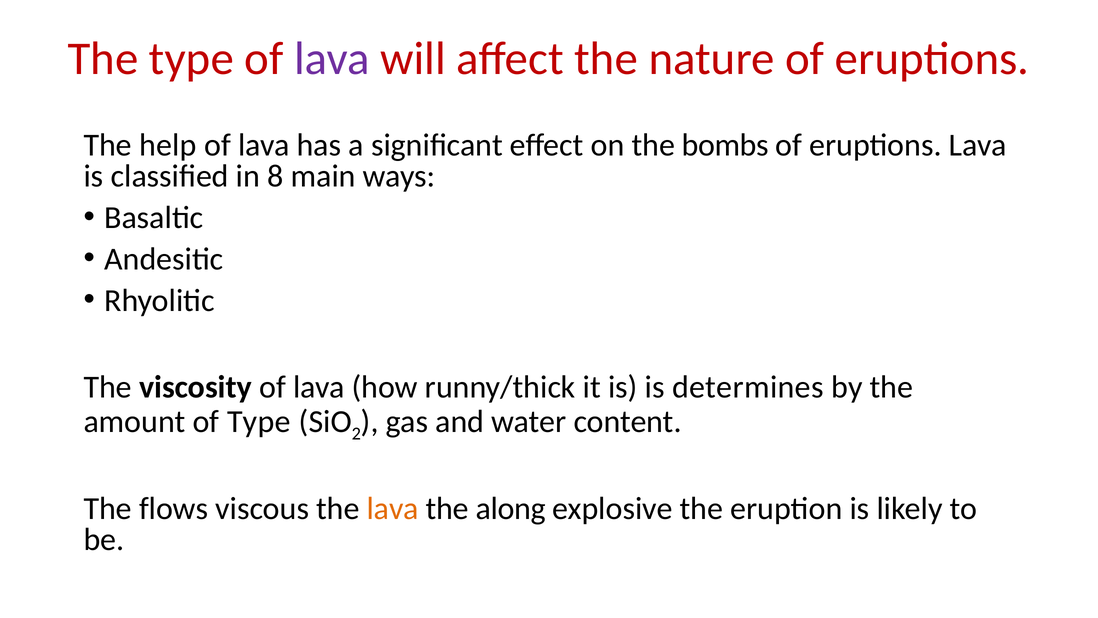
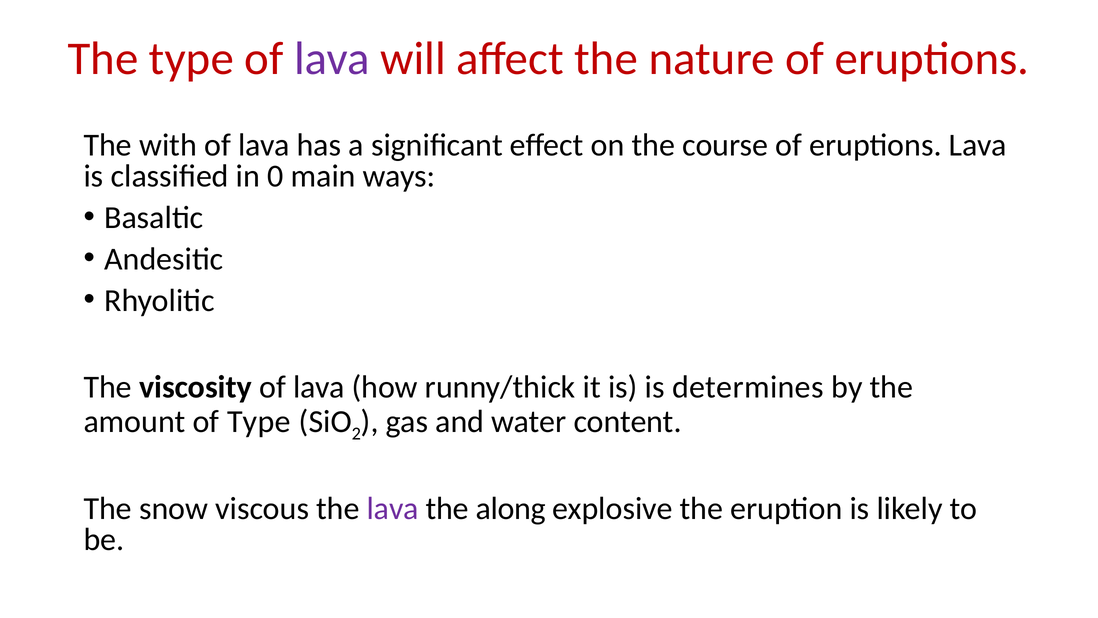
help: help -> with
bombs: bombs -> course
8: 8 -> 0
flows: flows -> snow
lava at (393, 508) colour: orange -> purple
